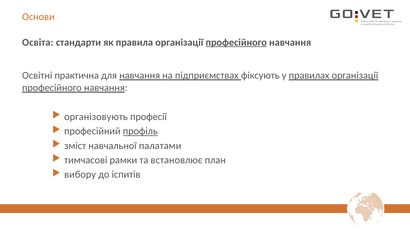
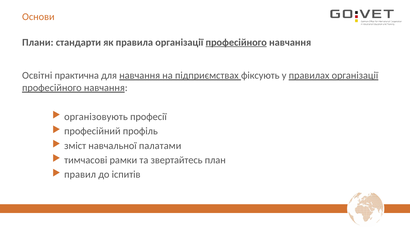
Освіта: Освіта -> Плани
профіль underline: present -> none
встановлює: встановлює -> звертайтесь
вибору: вибору -> правил
